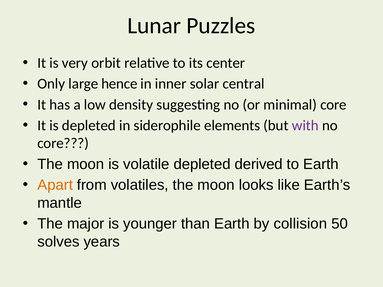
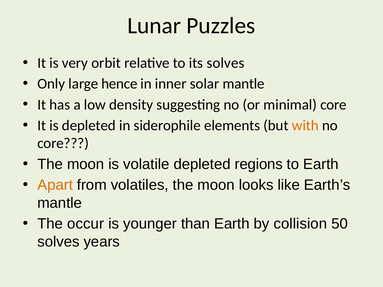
its center: center -> solves
solar central: central -> mantle
with colour: purple -> orange
derived: derived -> regions
major: major -> occur
